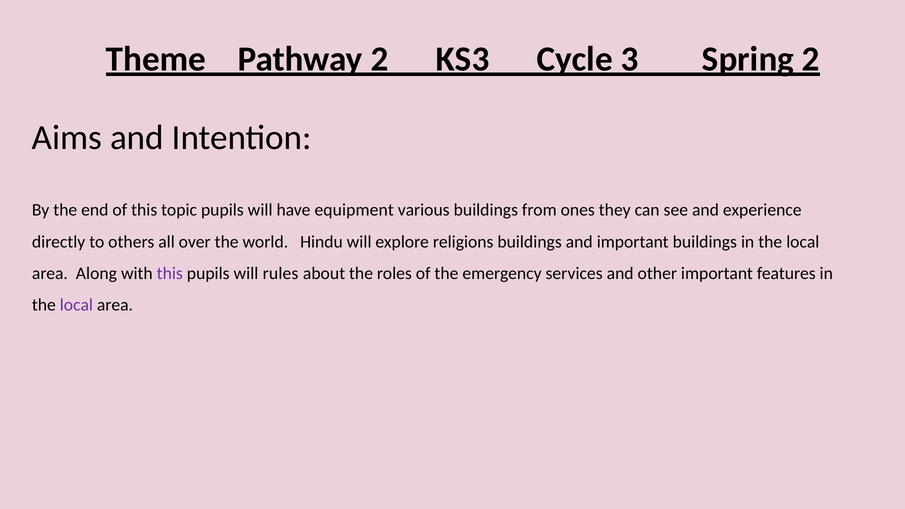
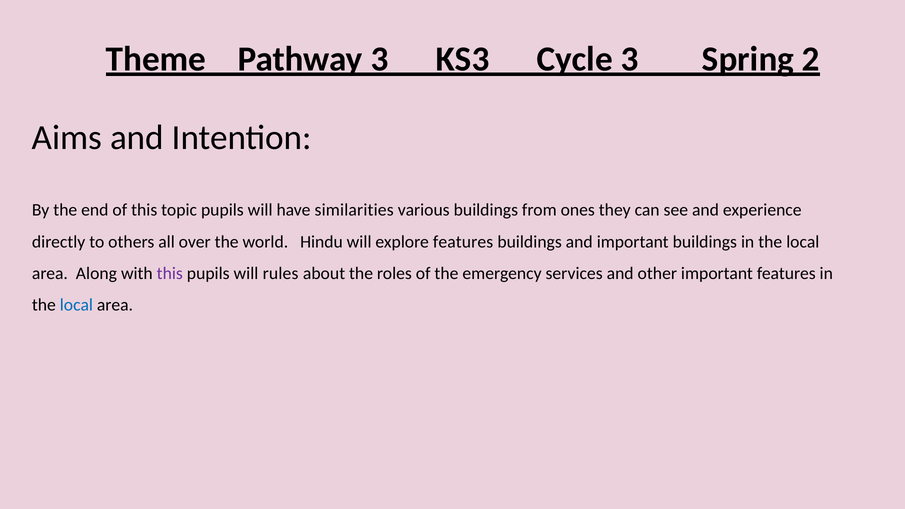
Pathway 2: 2 -> 3
equipment: equipment -> similarities
explore religions: religions -> features
local at (76, 305) colour: purple -> blue
